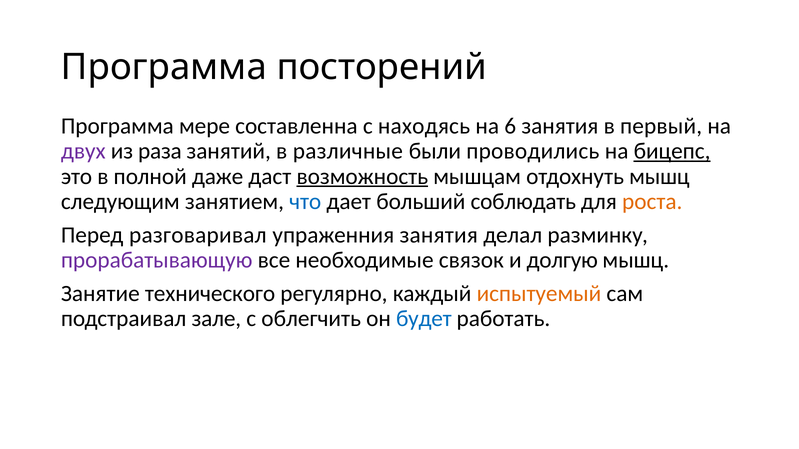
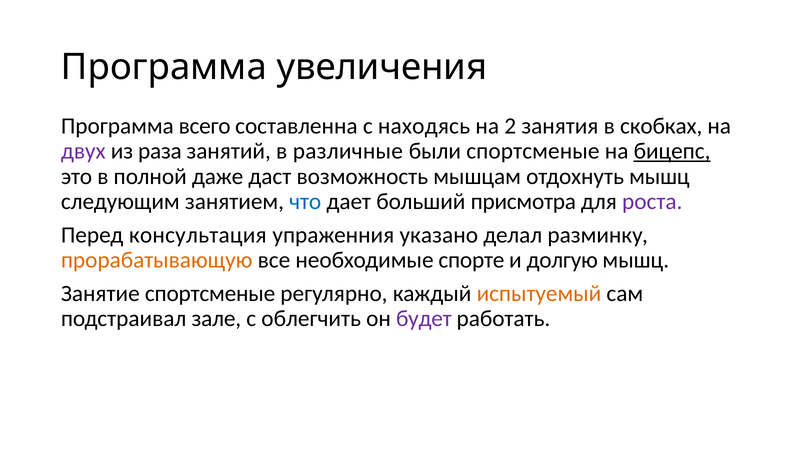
посторений: посторений -> увеличения
мере: мере -> всего
6: 6 -> 2
первый: первый -> скобках
были проводились: проводились -> спортсменые
возможность underline: present -> none
соблюдать: соблюдать -> присмотра
роста colour: orange -> purple
разговаривал: разговаривал -> консультация
упраженния занятия: занятия -> указано
прорабатывающую colour: purple -> orange
связок: связок -> спорте
Занятие технического: технического -> спортсменые
будет colour: blue -> purple
